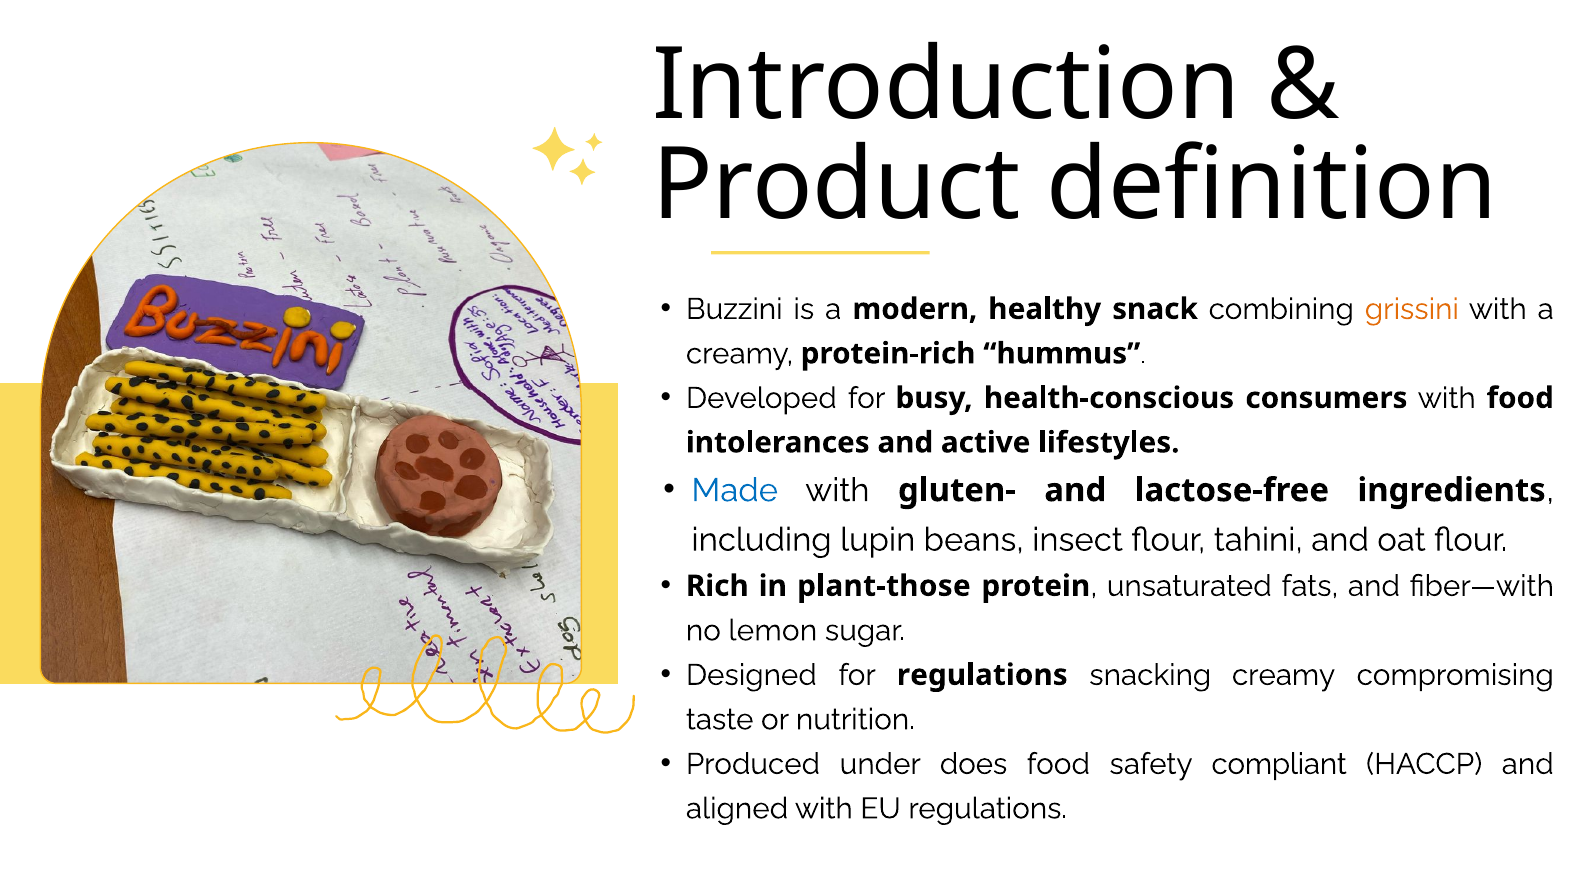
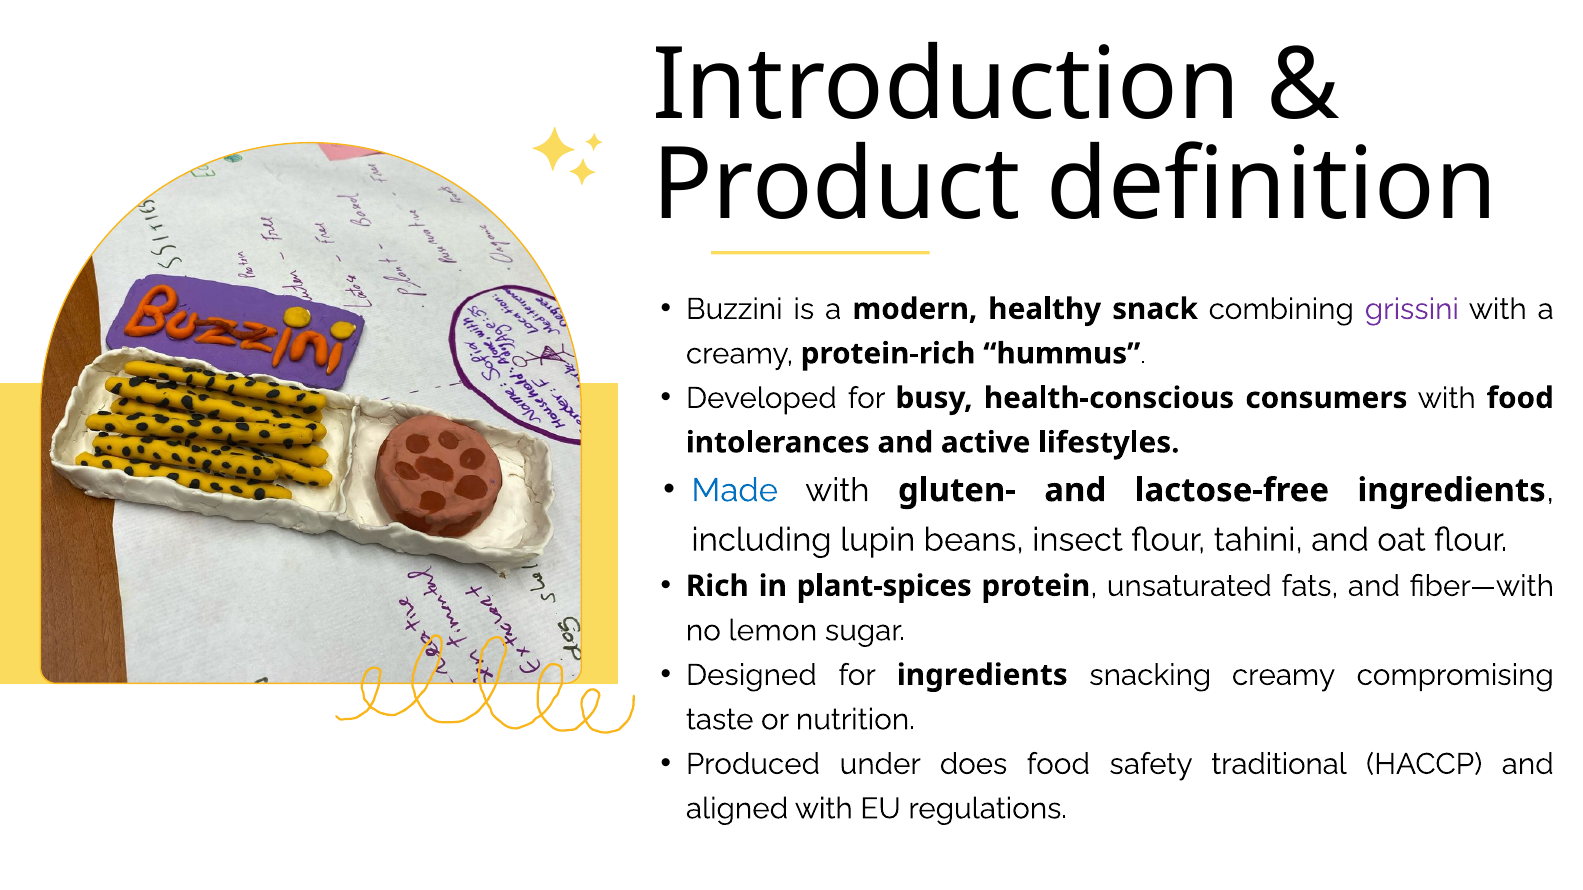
grissini colour: orange -> purple
plant-those: plant-those -> plant-spices
for regulations: regulations -> ingredients
compliant: compliant -> traditional
